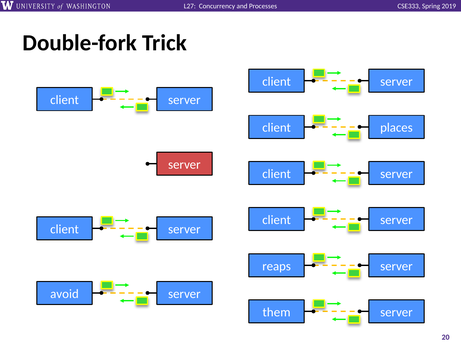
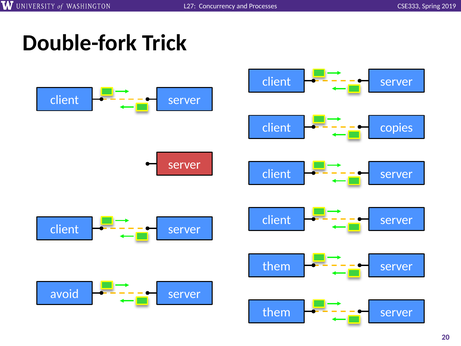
places: places -> copies
reaps at (277, 266): reaps -> them
